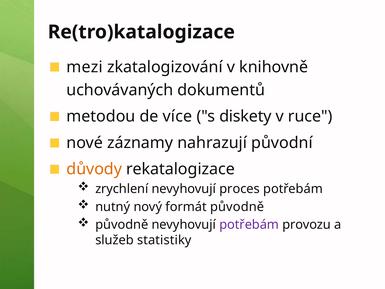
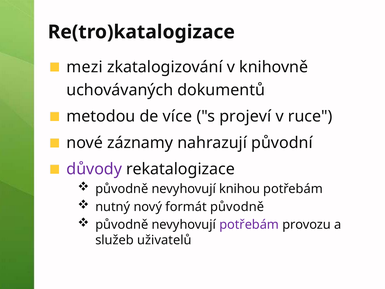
diskety: diskety -> projeví
důvody colour: orange -> purple
zrychlení at (122, 189): zrychlení -> původně
proces: proces -> knihou
statistiky: statistiky -> uživatelů
